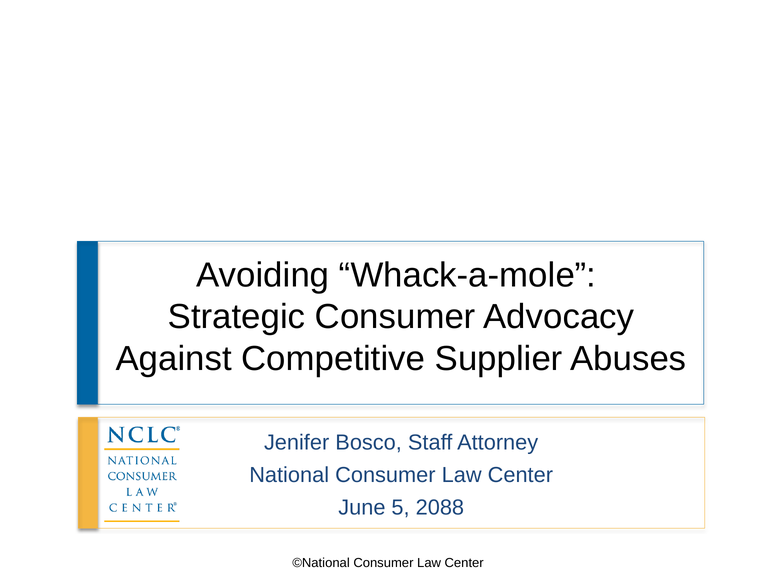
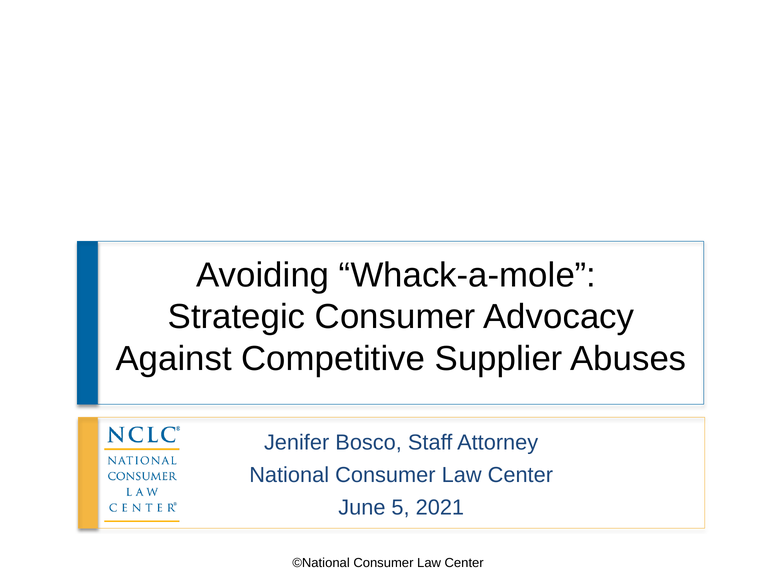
2088: 2088 -> 2021
